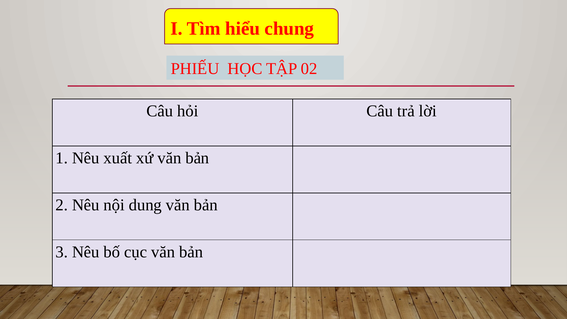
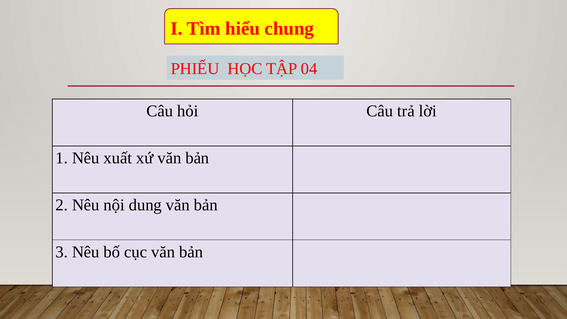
02: 02 -> 04
